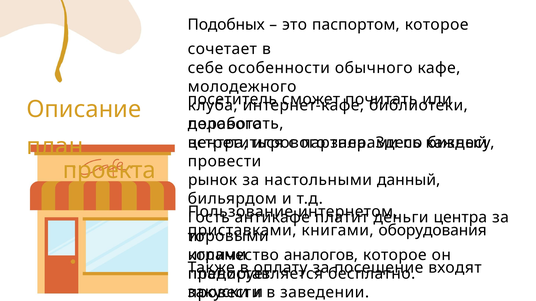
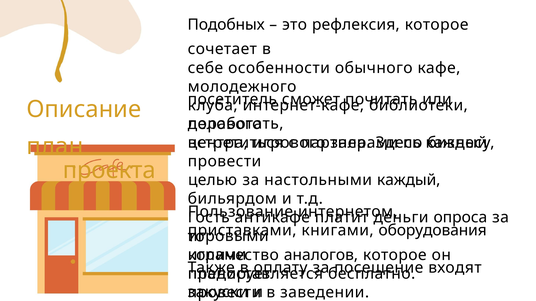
паспортом: паспортом -> рефлексия
рынок: рынок -> целью
настольными данный: данный -> каждый
деньги центра: центра -> опроса
